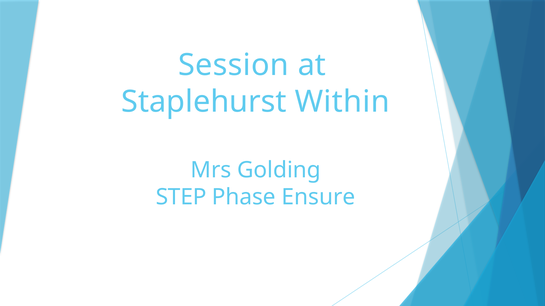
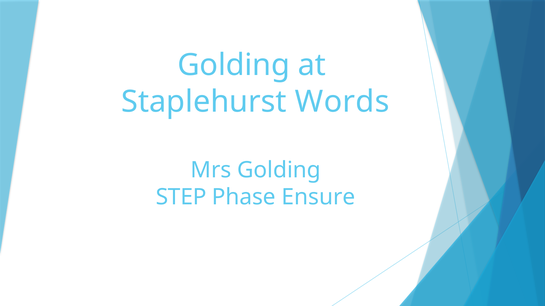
Session at (233, 65): Session -> Golding
Within: Within -> Words
